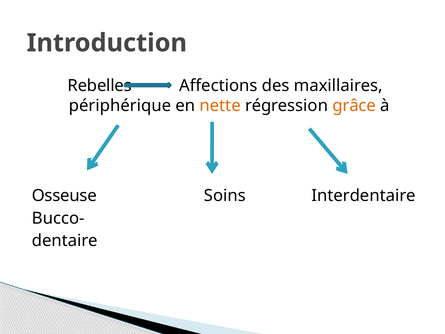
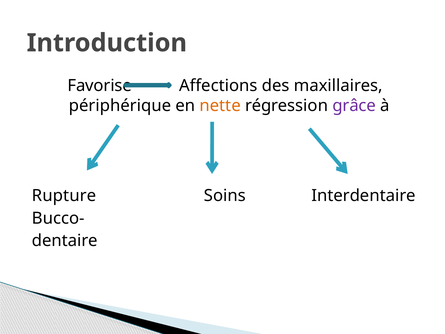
Rebelles: Rebelles -> Favorise
grâce colour: orange -> purple
Osseuse: Osseuse -> Rupture
